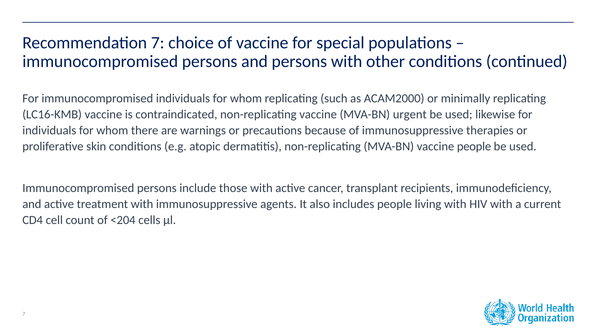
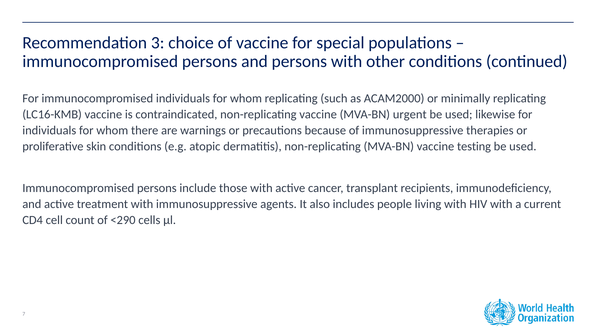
Recommendation 7: 7 -> 3
vaccine people: people -> testing
<204: <204 -> <290
